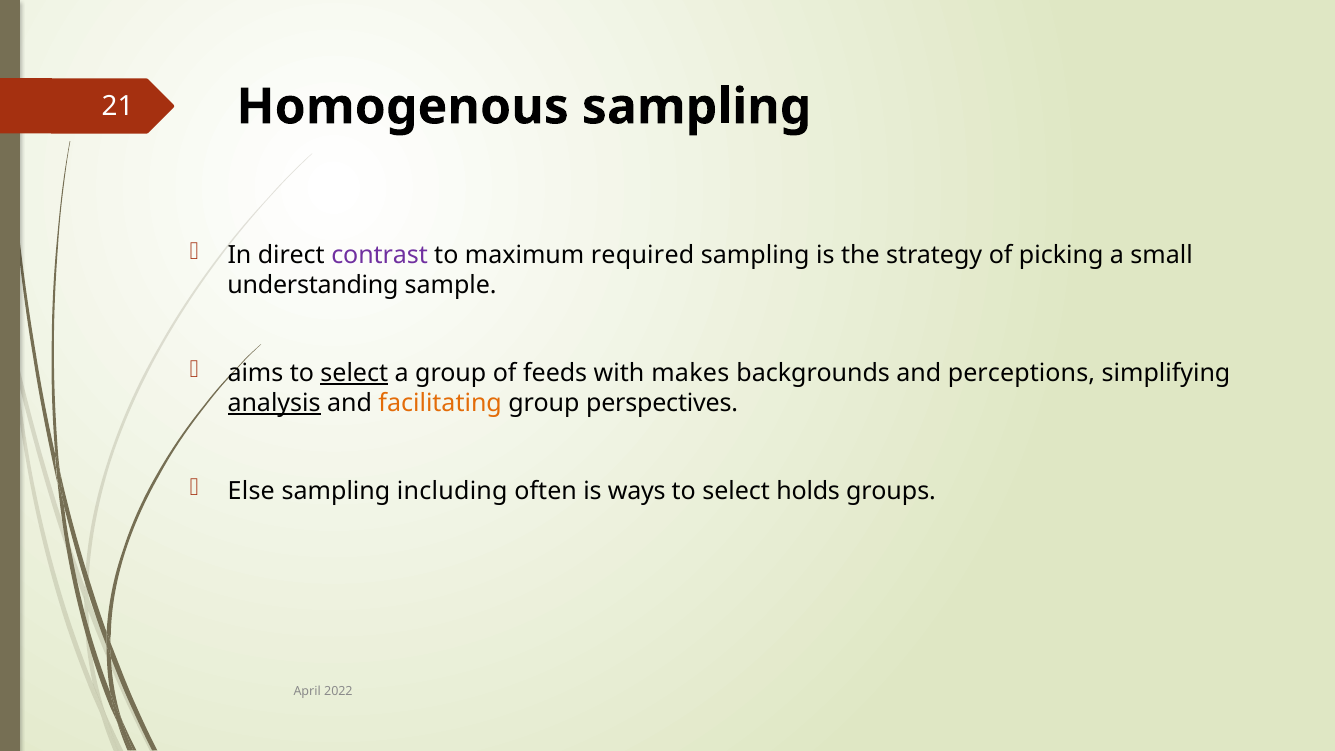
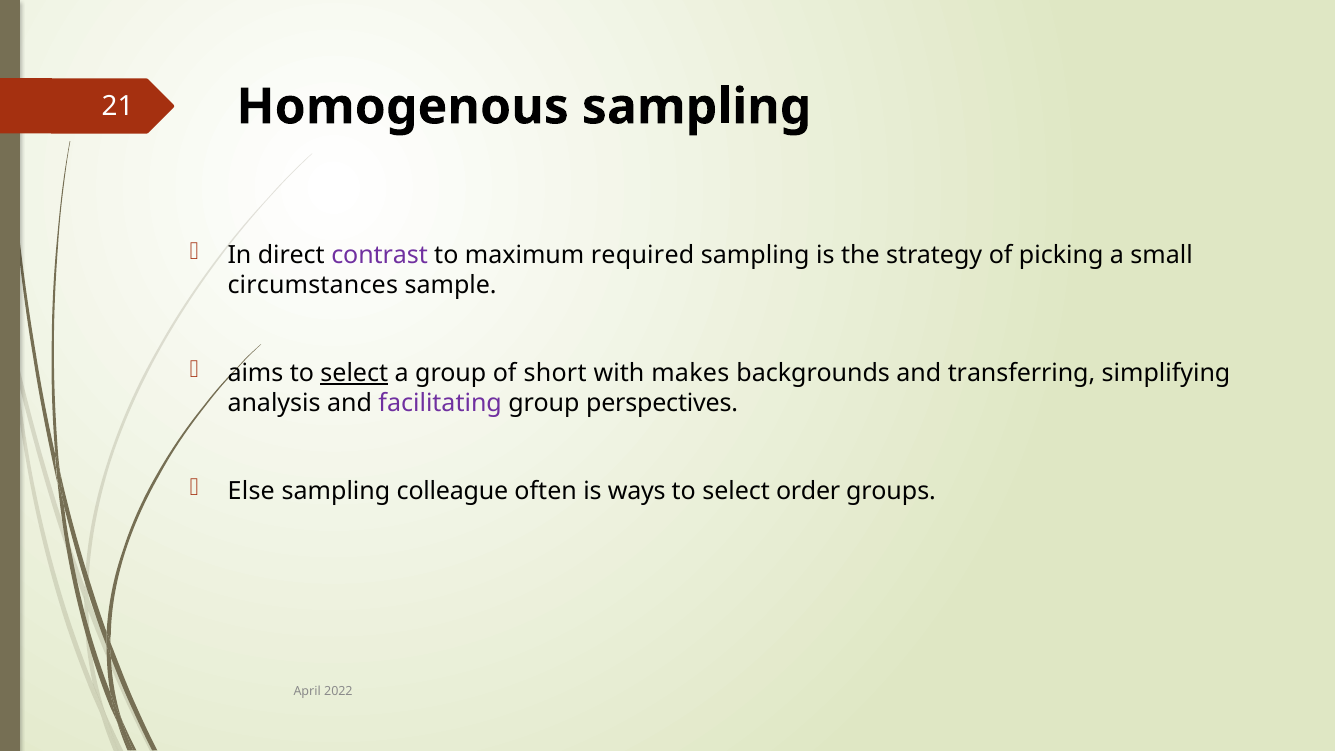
understanding: understanding -> circumstances
feeds: feeds -> short
perceptions: perceptions -> transferring
analysis underline: present -> none
facilitating colour: orange -> purple
including: including -> colleague
holds: holds -> order
